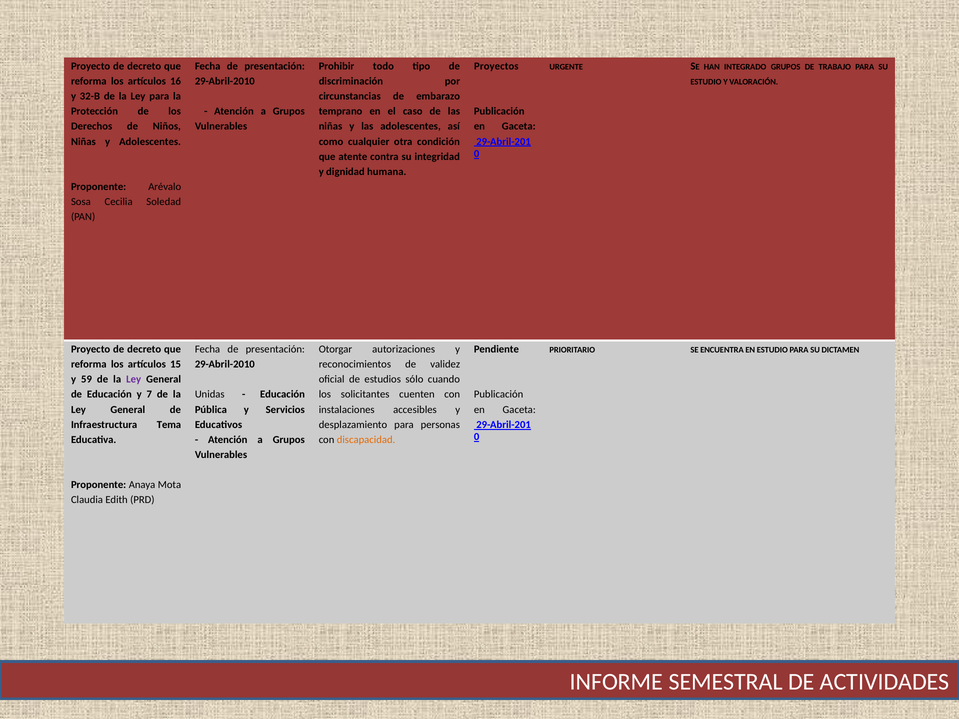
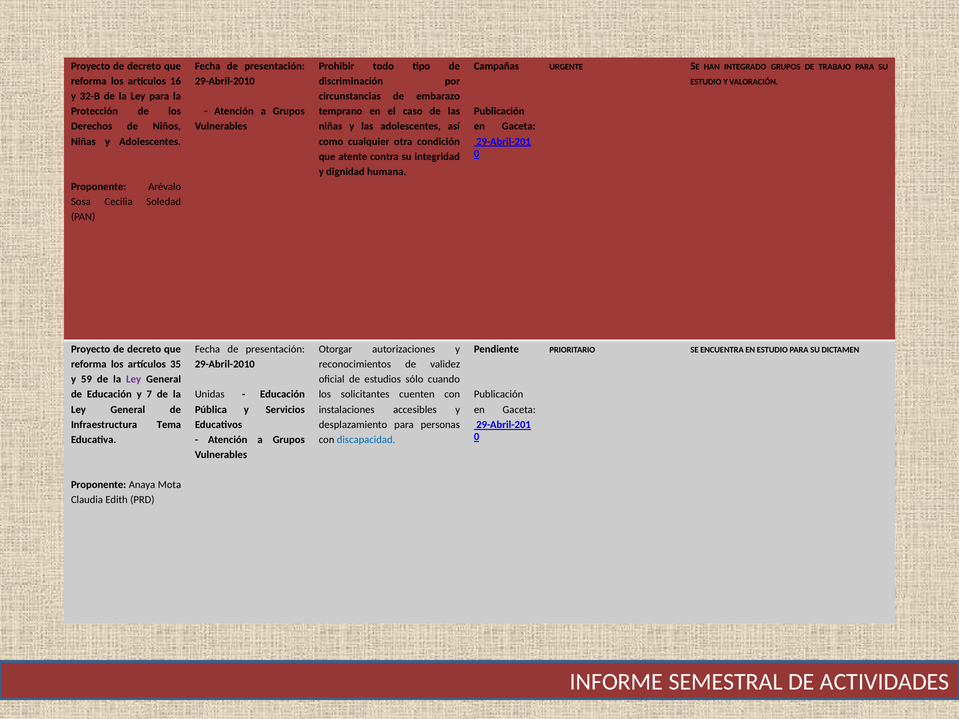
Proyectos: Proyectos -> Campañas
15: 15 -> 35
discapacidad colour: orange -> blue
